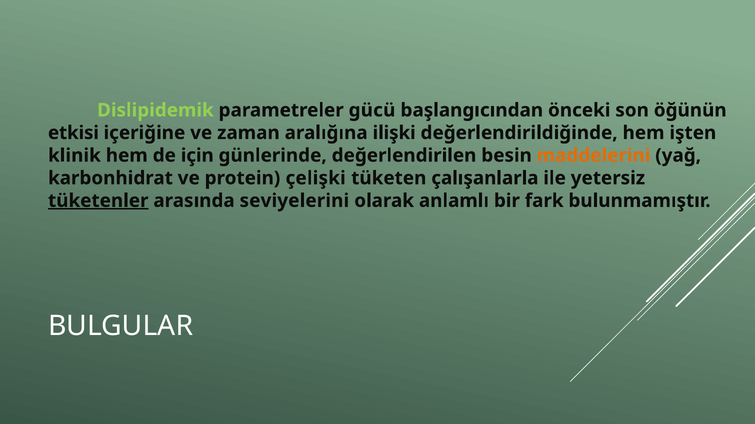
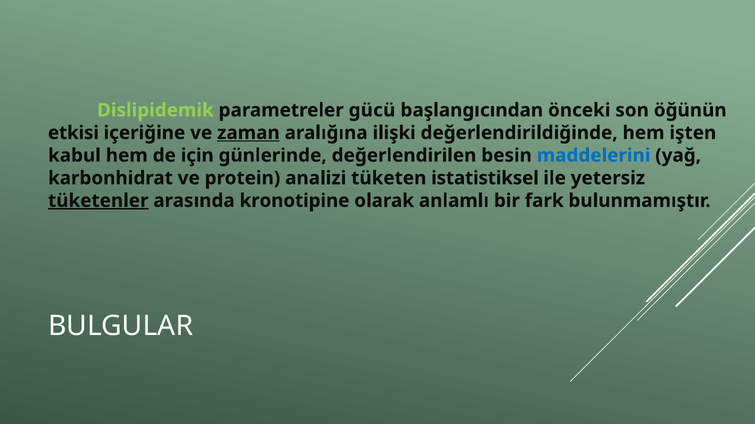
zaman underline: none -> present
klinik: klinik -> kabul
maddelerini colour: orange -> blue
çelişki: çelişki -> analizi
çalışanlarla: çalışanlarla -> istatistiksel
seviyelerini: seviyelerini -> kronotipine
